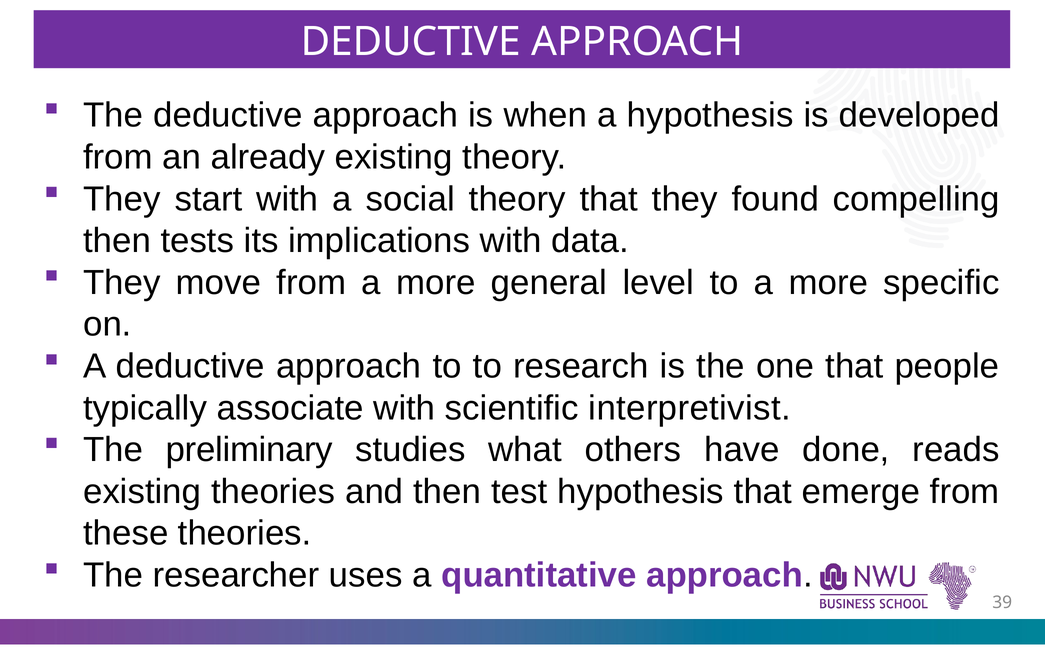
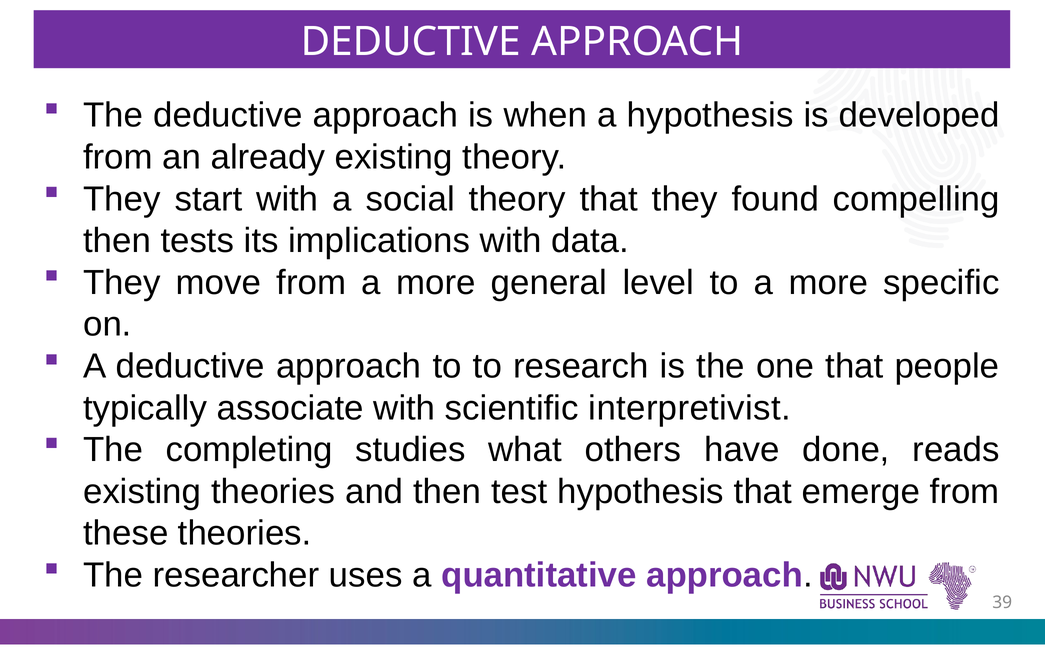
preliminary: preliminary -> completing
